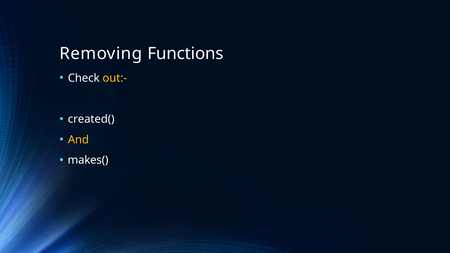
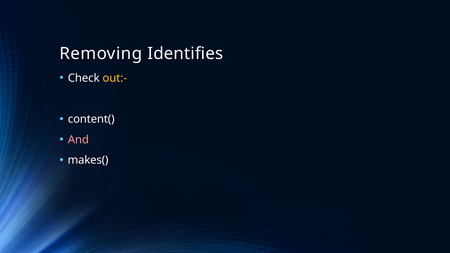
Functions: Functions -> Identifies
created(: created( -> content(
And colour: yellow -> pink
